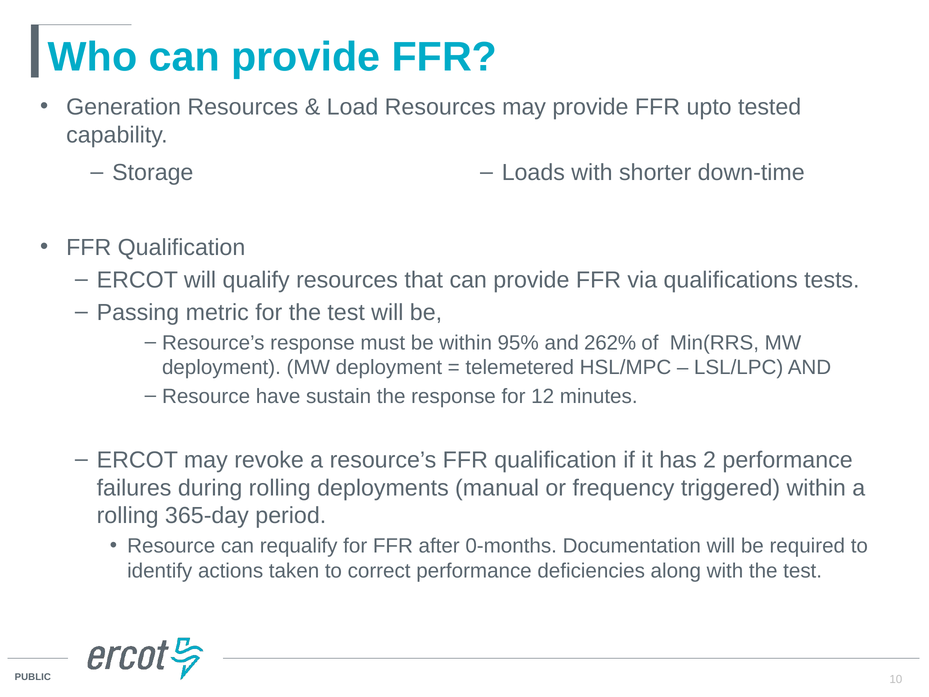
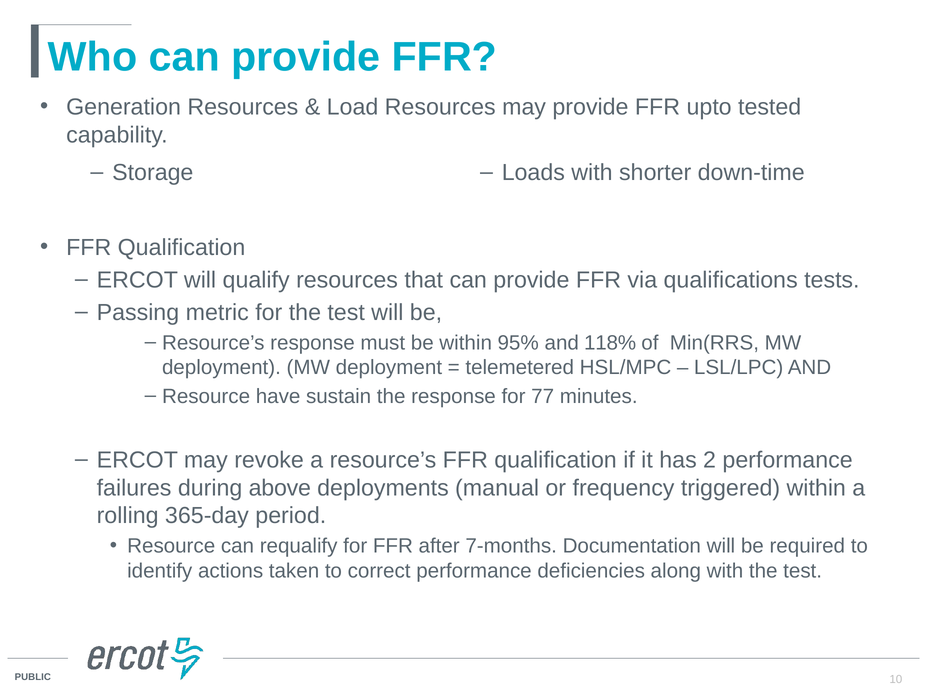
262%: 262% -> 118%
12: 12 -> 77
during rolling: rolling -> above
0-months: 0-months -> 7-months
